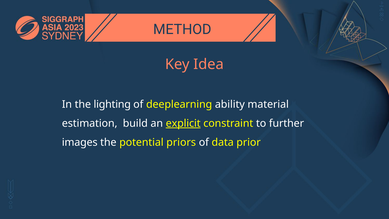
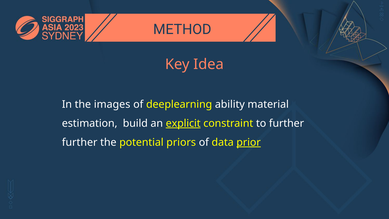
lighting: lighting -> images
images at (80, 142): images -> further
prior underline: none -> present
